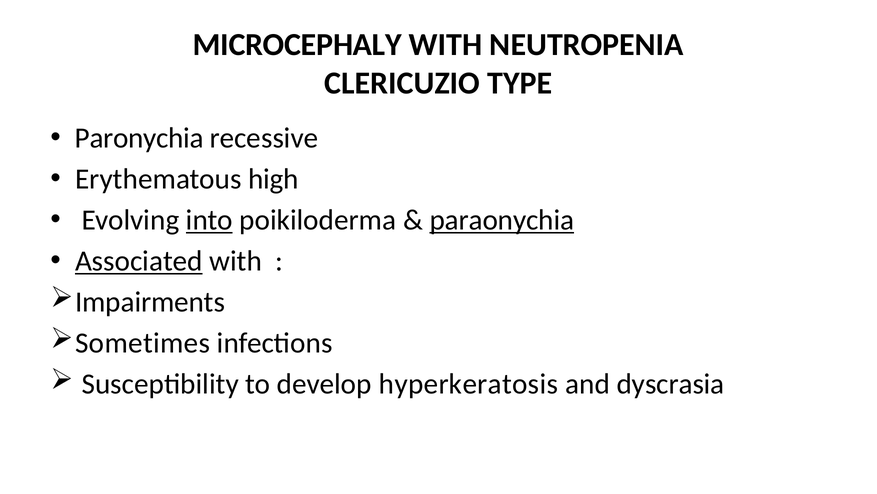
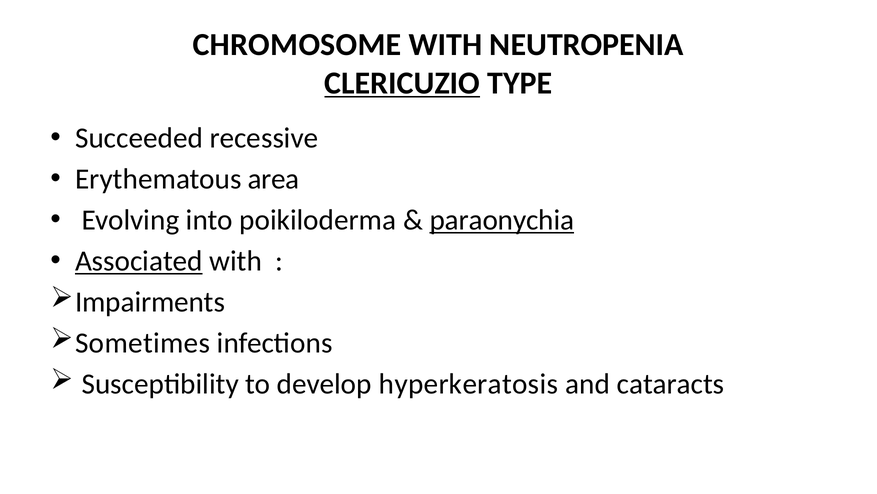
MICROCEPHALY: MICROCEPHALY -> CHROMOSOME
CLERICUZIO underline: none -> present
Paronychia: Paronychia -> Succeeded
high: high -> area
into underline: present -> none
dyscrasia: dyscrasia -> cataracts
